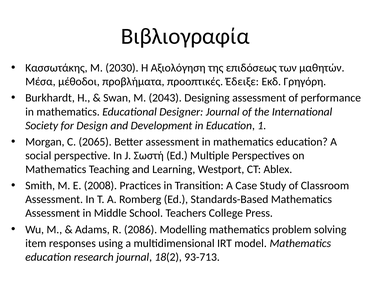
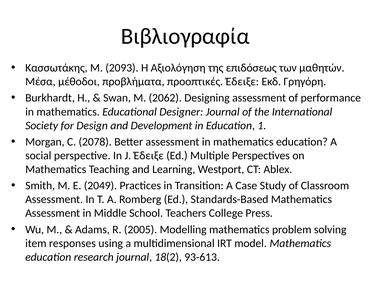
2030: 2030 -> 2093
2043: 2043 -> 2062
2065: 2065 -> 2078
J Σωστή: Σωστή -> Έδειξε
2008: 2008 -> 2049
2086: 2086 -> 2005
93-713: 93-713 -> 93-613
